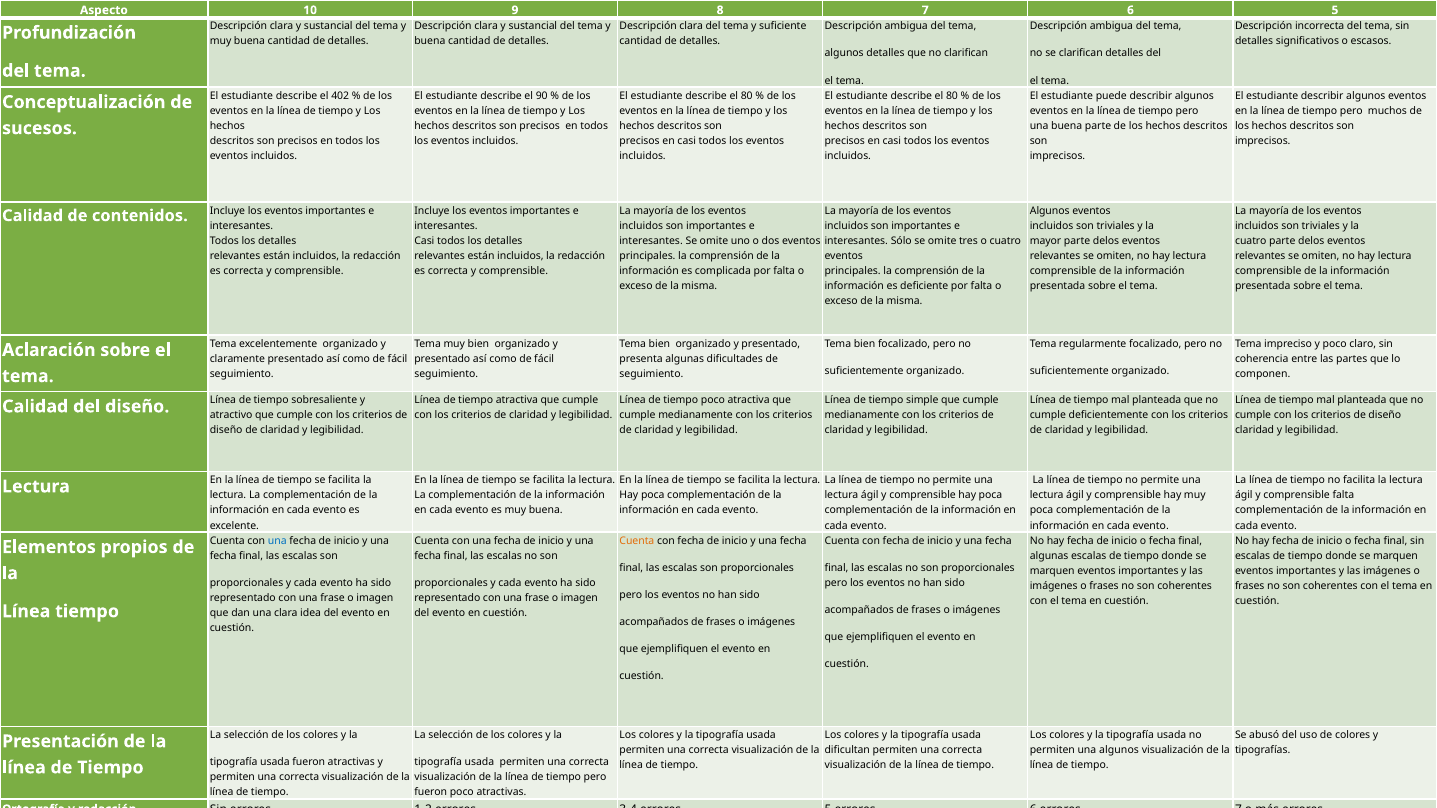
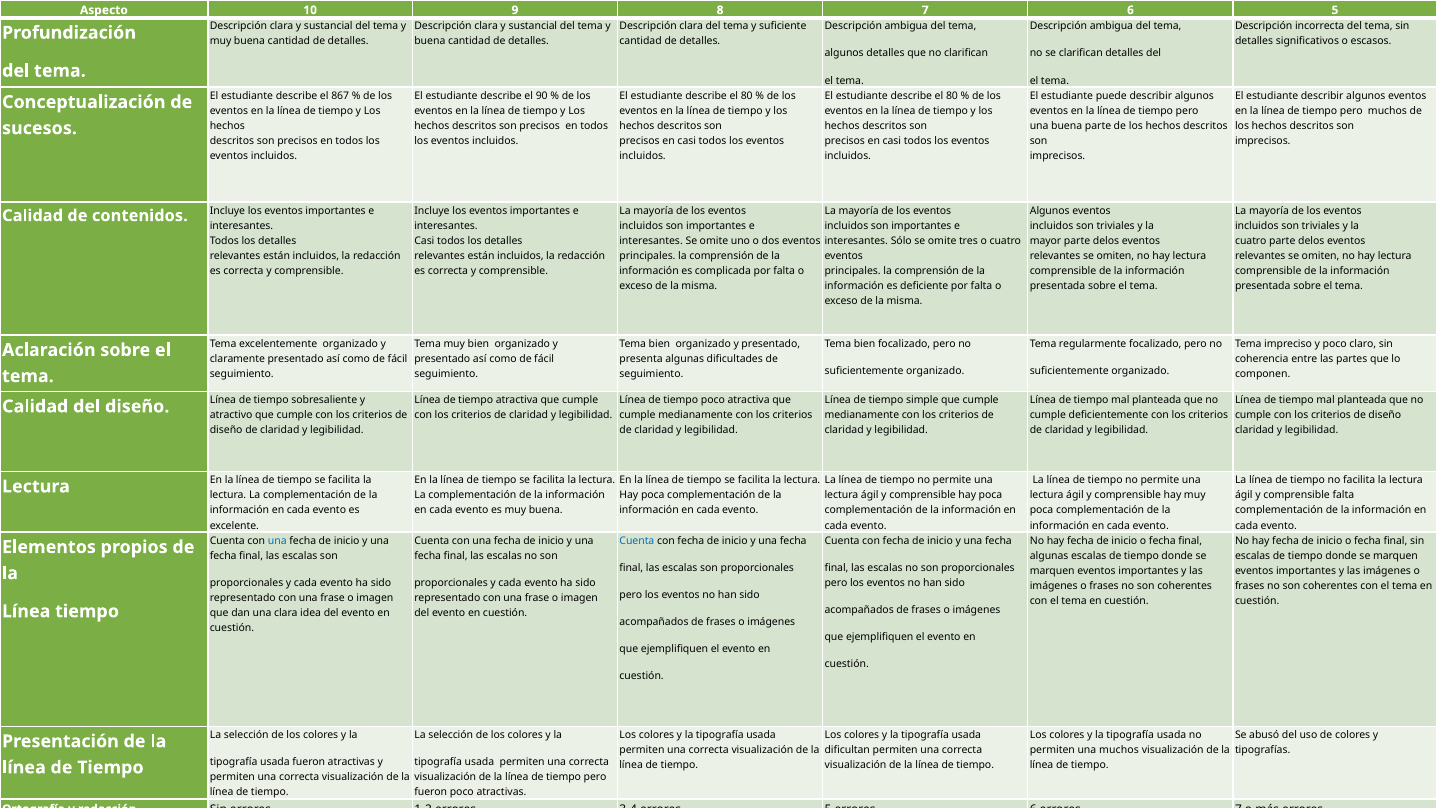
402: 402 -> 867
Cuenta at (637, 541) colour: orange -> blue
una algunos: algunos -> muchos
